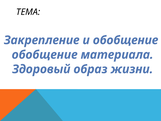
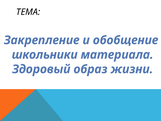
обобщение at (45, 55): обобщение -> школьники
